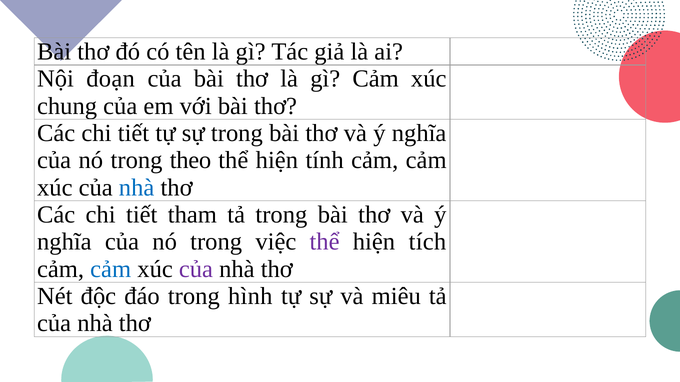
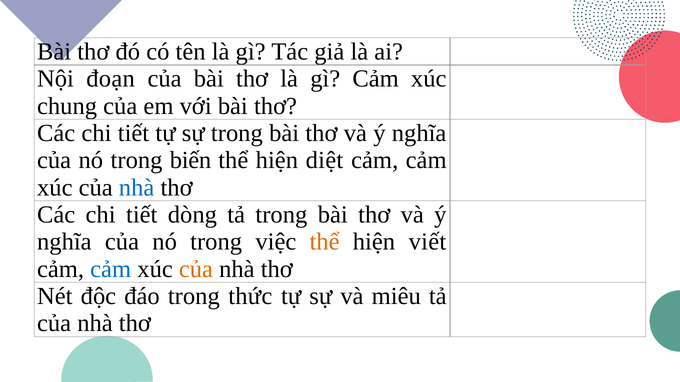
theo: theo -> biến
tính: tính -> diệt
tham: tham -> dòng
thể at (325, 242) colour: purple -> orange
tích: tích -> viết
của at (196, 269) colour: purple -> orange
hình: hình -> thức
